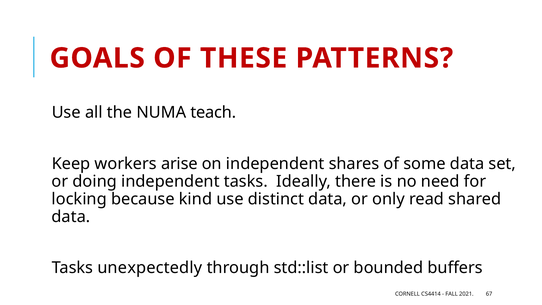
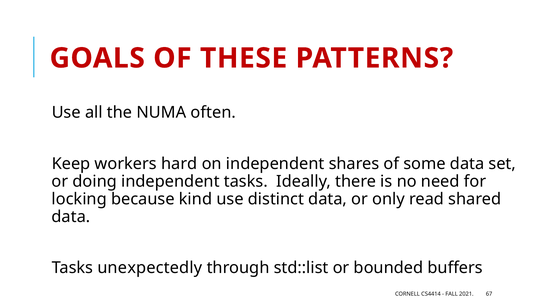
teach: teach -> often
arise: arise -> hard
